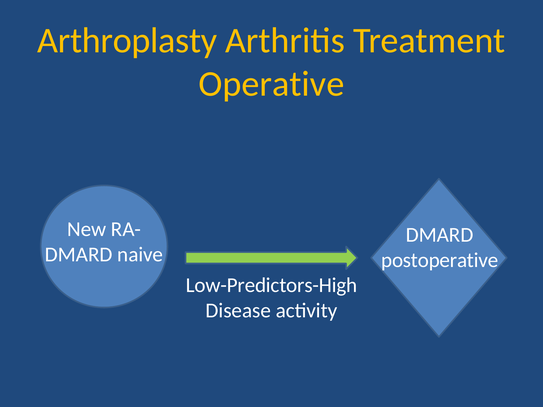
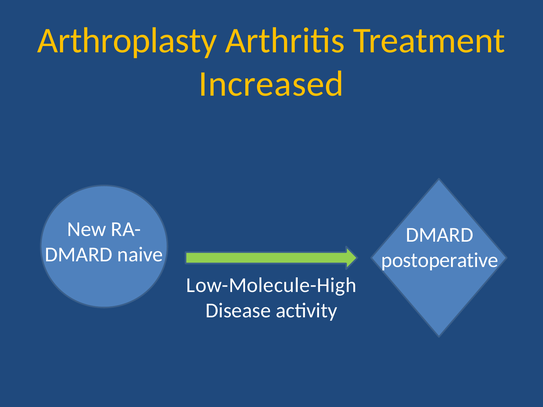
Operative: Operative -> Increased
Low-Predictors-High: Low-Predictors-High -> Low-Molecule-High
